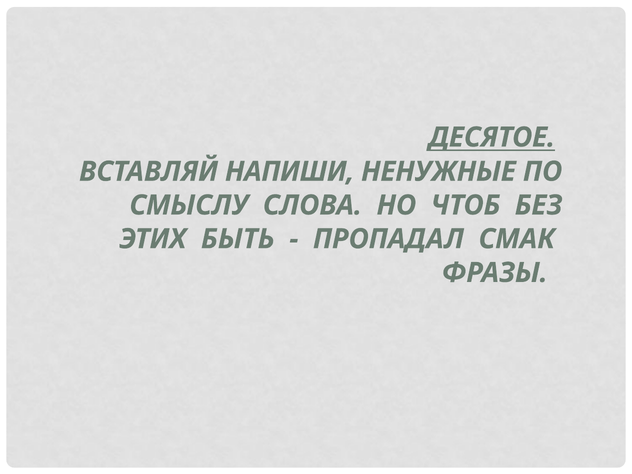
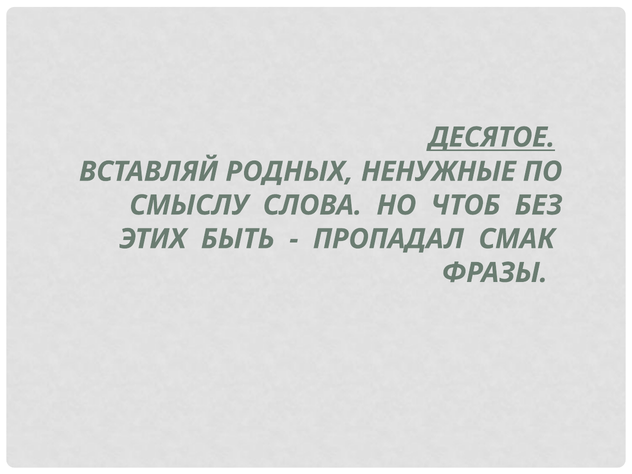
НАПИШИ: НАПИШИ -> РОДНЫХ
